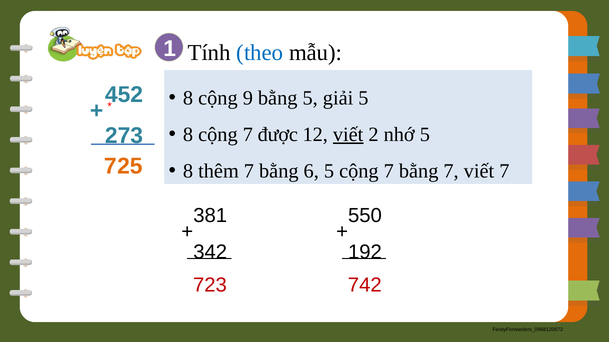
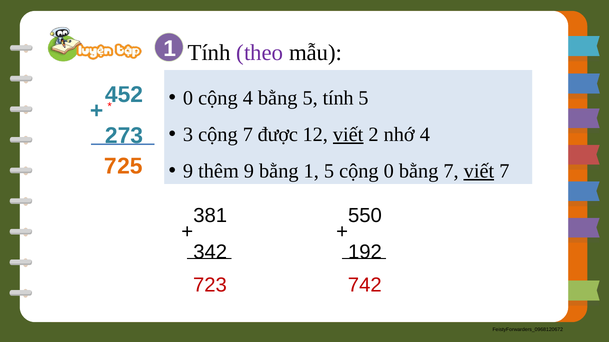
theo colour: blue -> purple
8 at (188, 98): 8 -> 0
cộng 9: 9 -> 4
5 giải: giải -> tính
8 at (188, 135): 8 -> 3
nhớ 5: 5 -> 4
8 at (188, 171): 8 -> 9
thêm 7: 7 -> 9
bằng 6: 6 -> 1
5 cộng 7: 7 -> 0
viết at (479, 171) underline: none -> present
